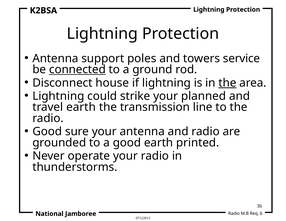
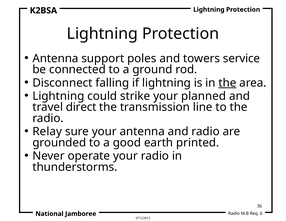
connected underline: present -> none
house: house -> falling
travel earth: earth -> direct
Good at (47, 132): Good -> Relay
